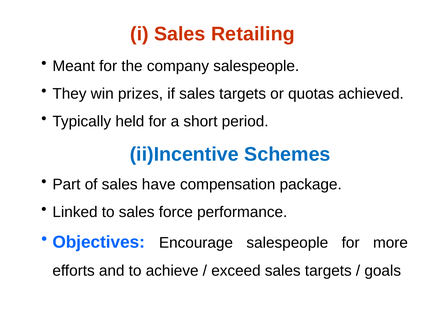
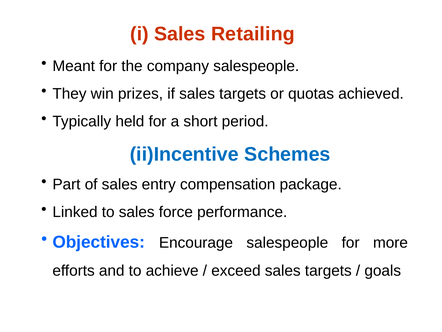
have: have -> entry
